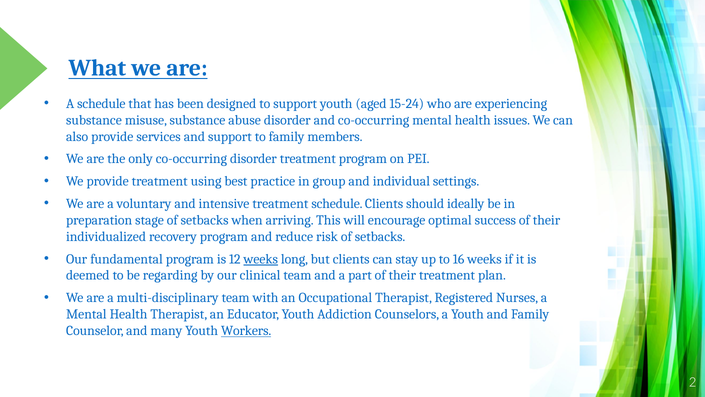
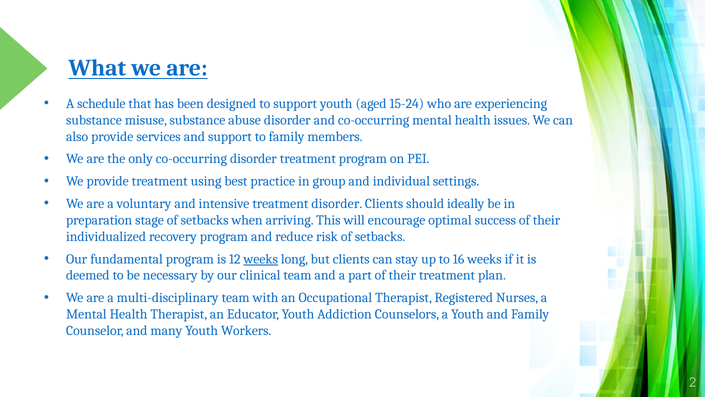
treatment schedule: schedule -> disorder
regarding: regarding -> necessary
Workers underline: present -> none
